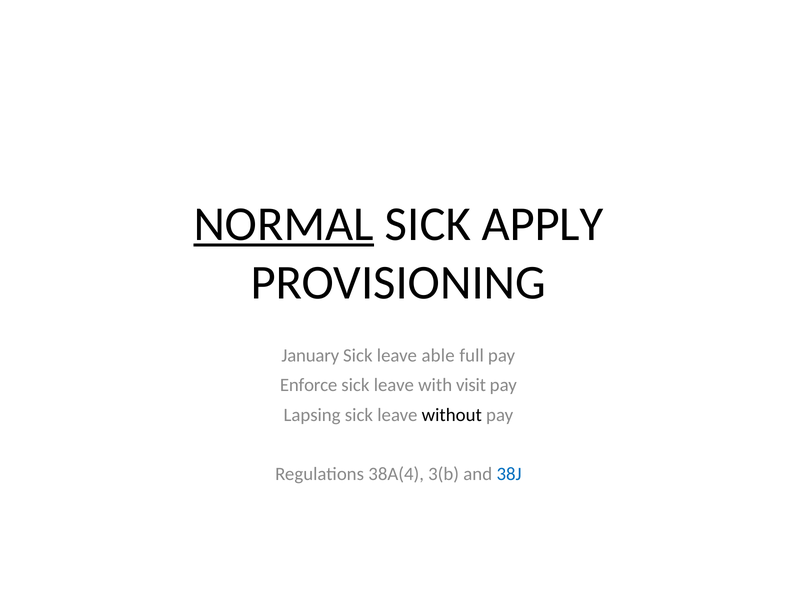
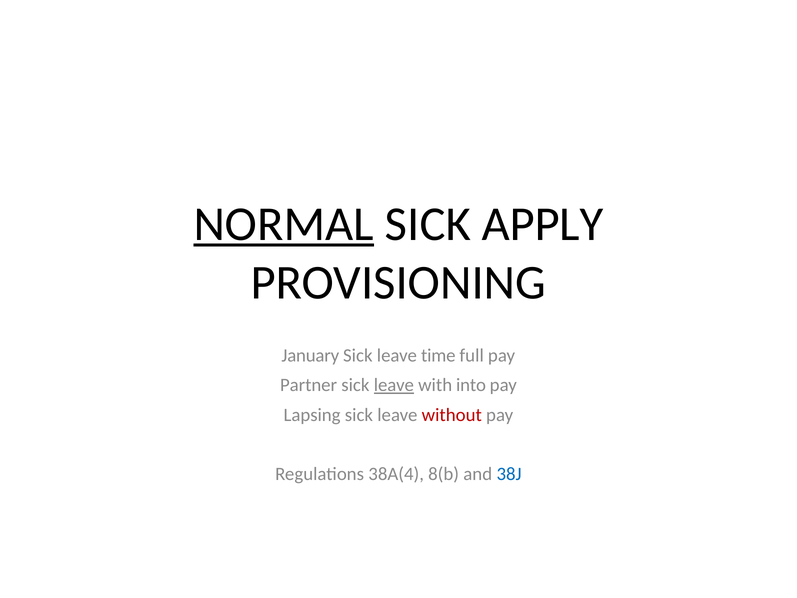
able: able -> time
Enforce: Enforce -> Partner
leave at (394, 385) underline: none -> present
visit: visit -> into
without colour: black -> red
3(b: 3(b -> 8(b
